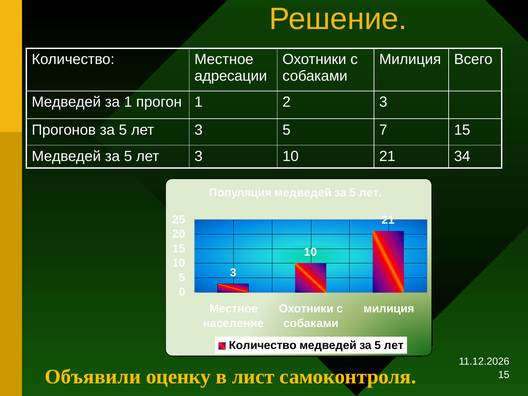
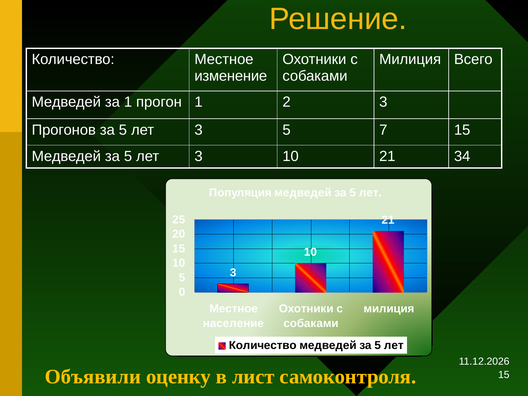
адресации: адресации -> изменение
